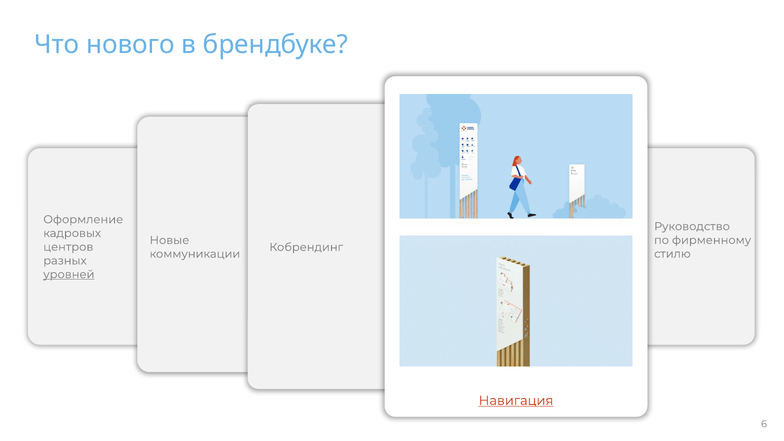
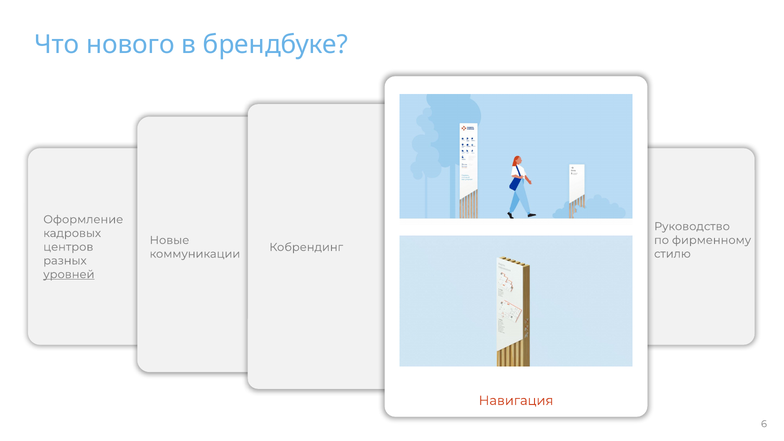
Навигация underline: present -> none
